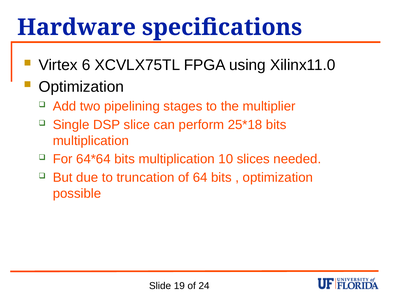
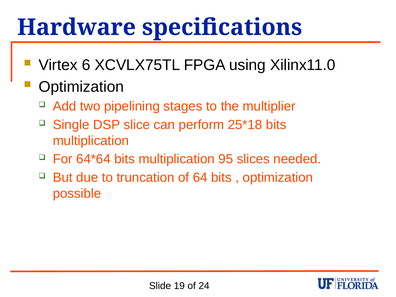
10: 10 -> 95
